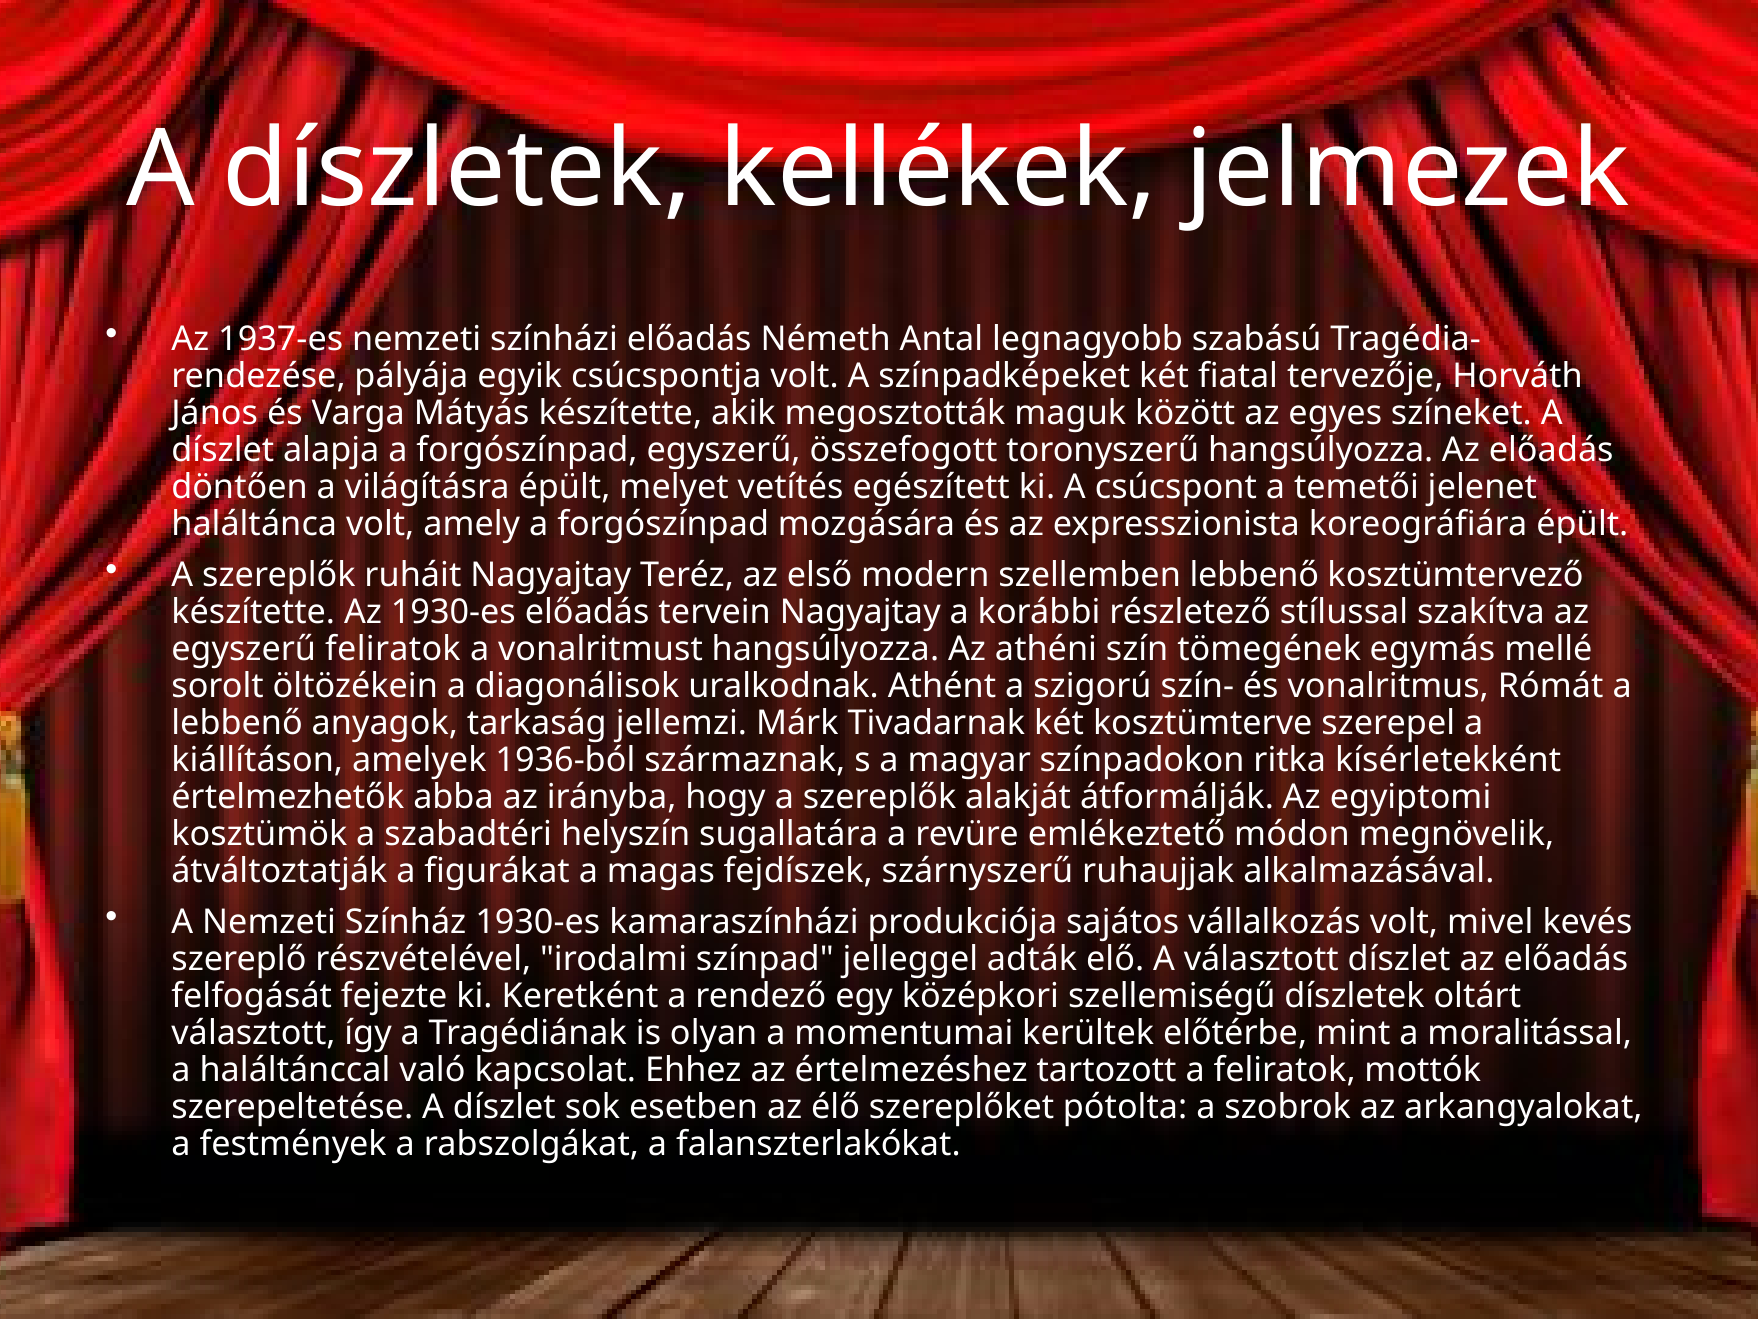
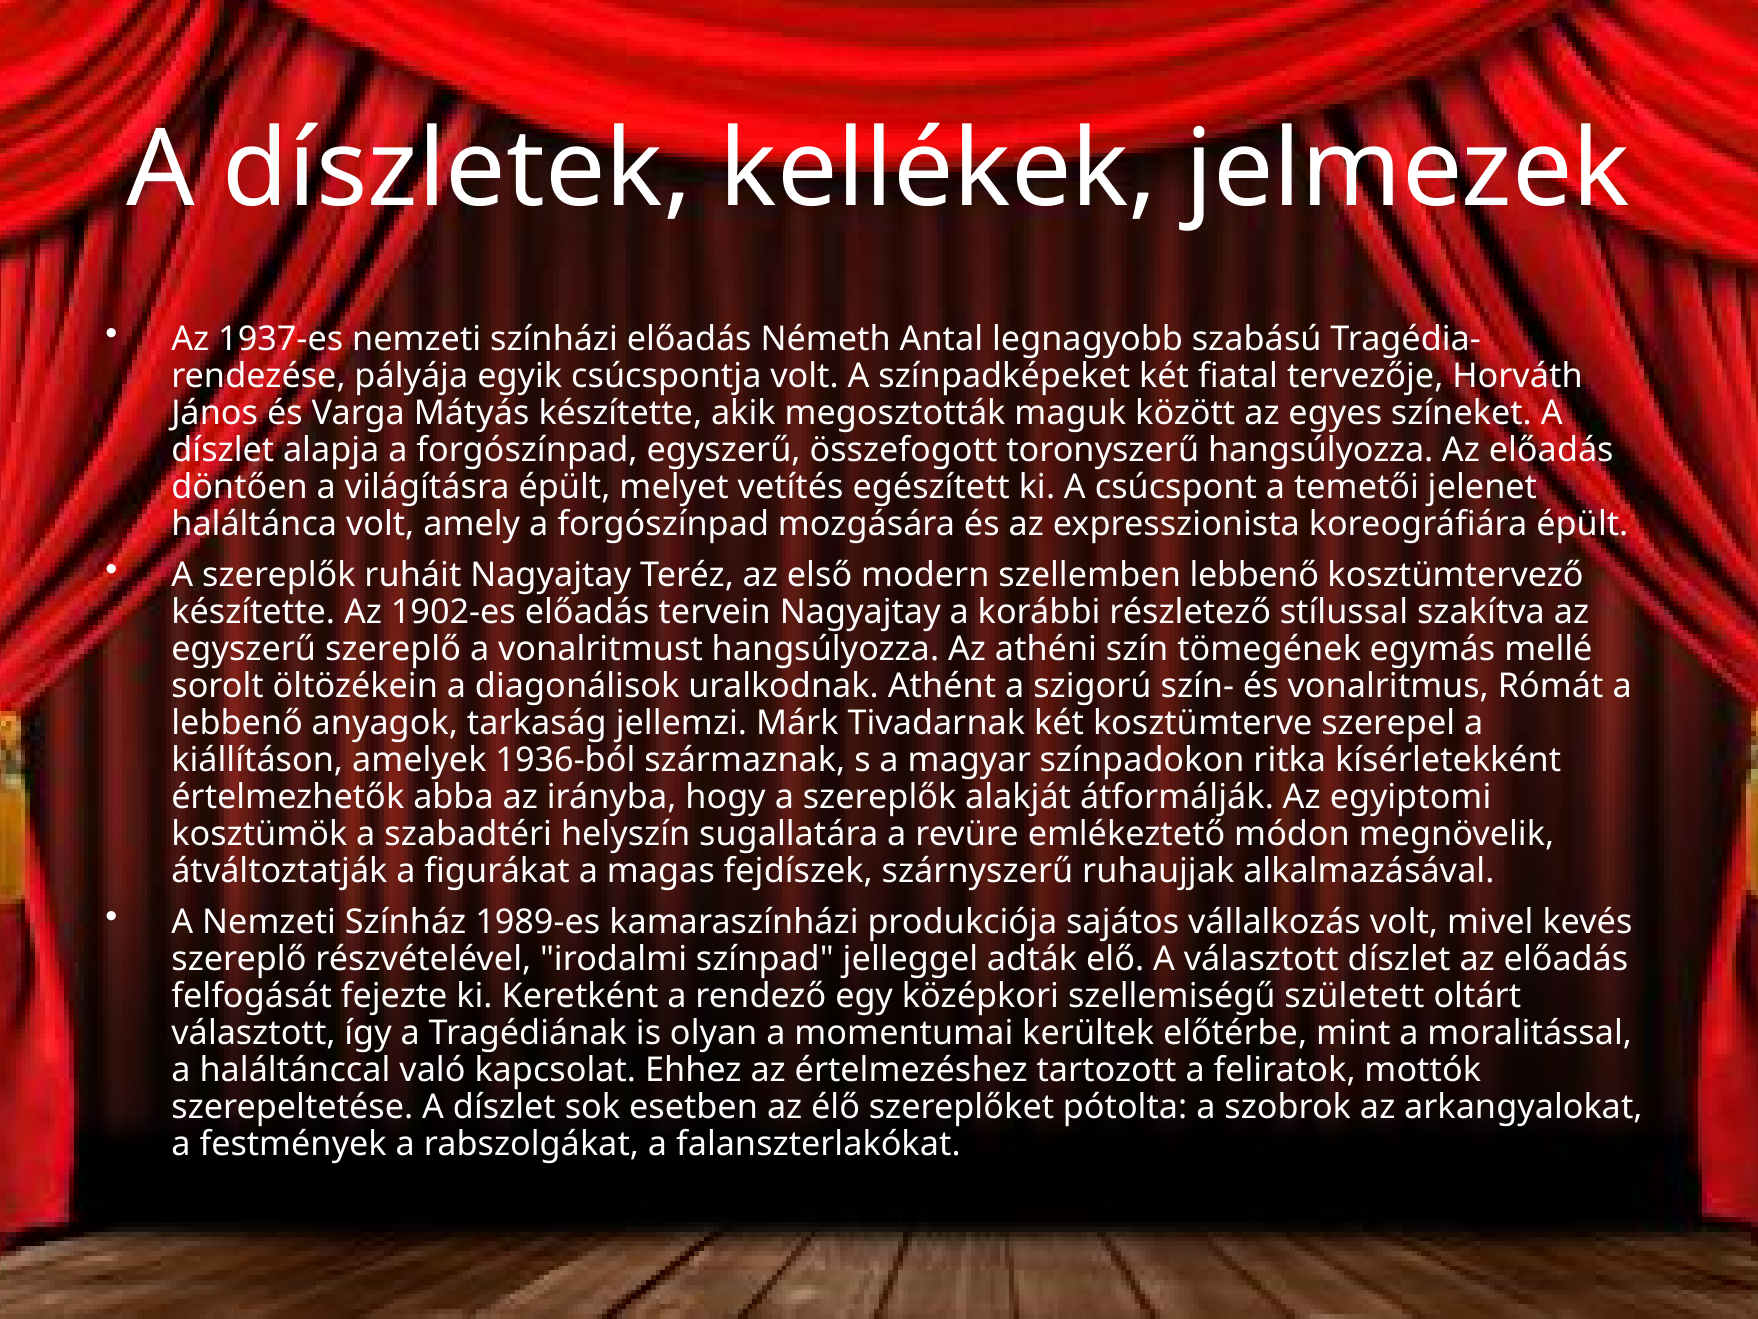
Az 1930-es: 1930-es -> 1902-es
egyszerű feliratok: feliratok -> szereplő
Színház 1930-es: 1930-es -> 1989-es
szellemiségű díszletek: díszletek -> született
